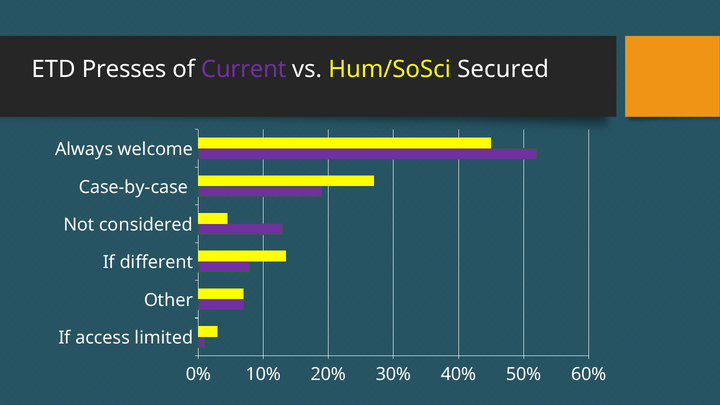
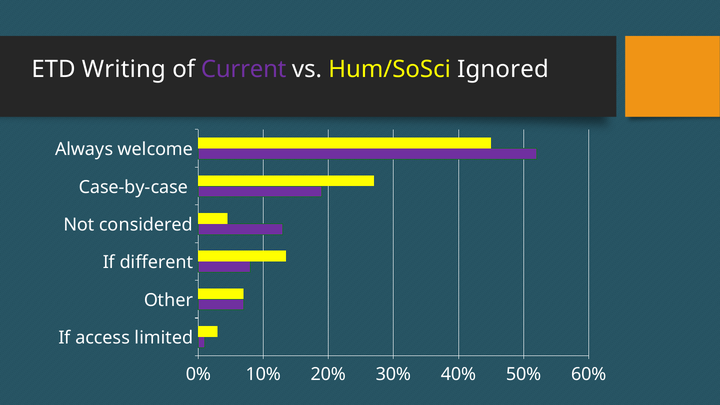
Presses: Presses -> Writing
Secured: Secured -> Ignored
